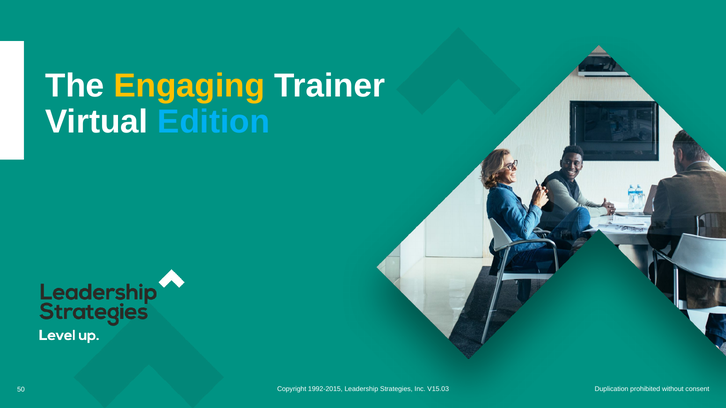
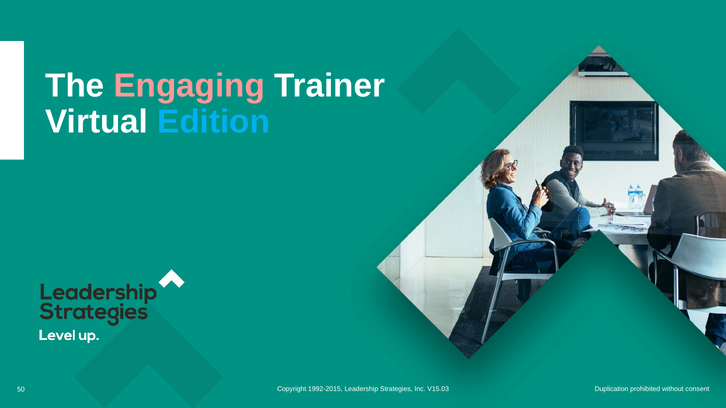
Engaging colour: yellow -> pink
